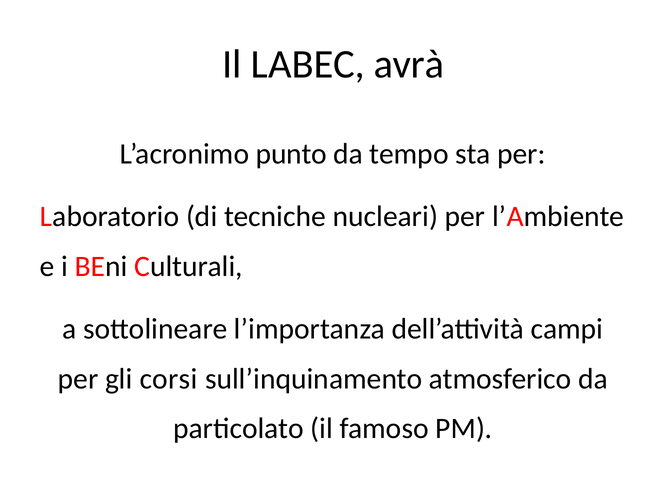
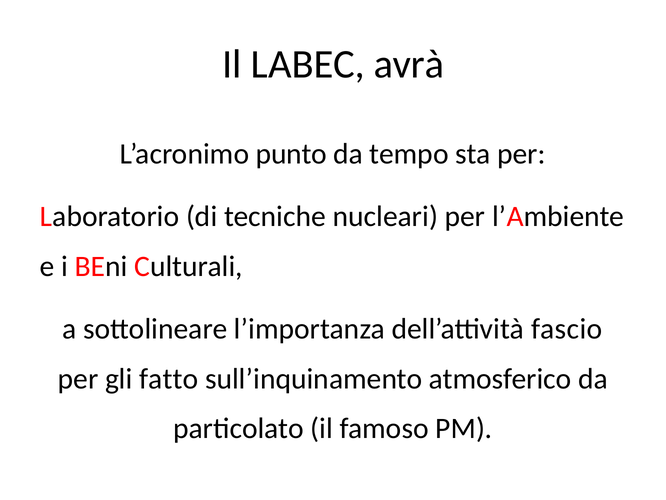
campi: campi -> fascio
corsi: corsi -> fatto
